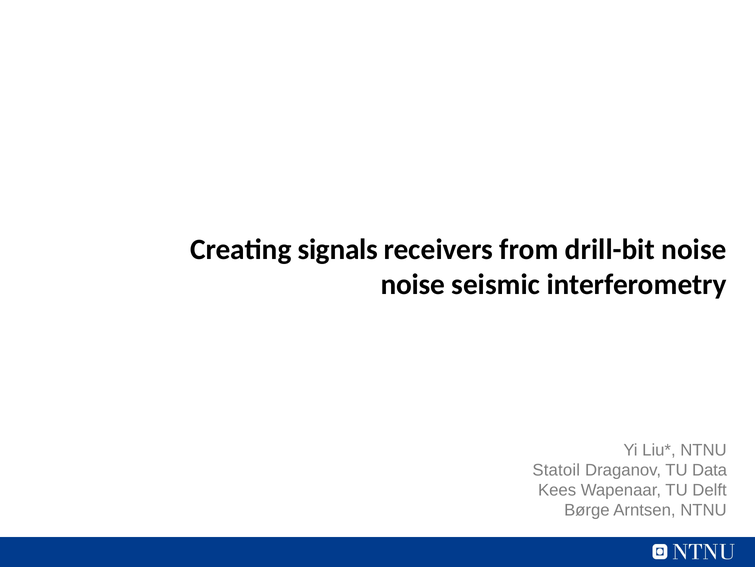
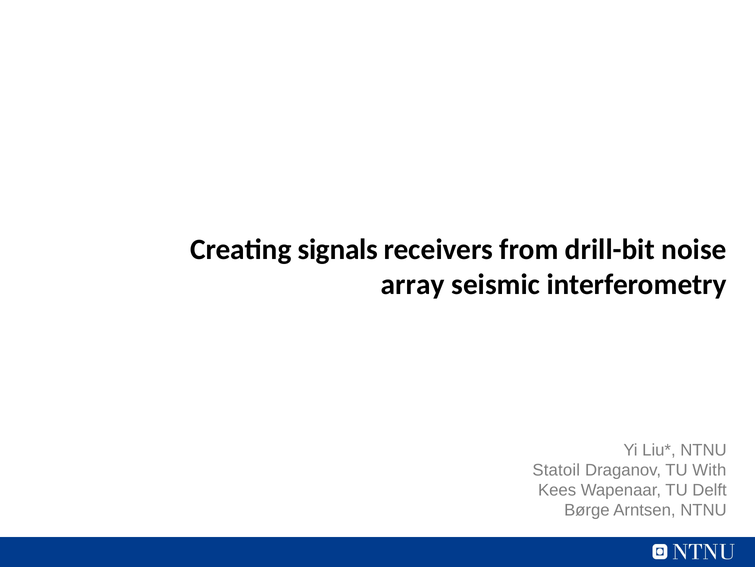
noise at (413, 284): noise -> array
Data: Data -> With
